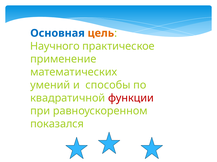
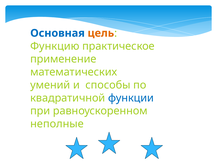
Научного: Научного -> Функцию
функции colour: red -> blue
показался: показался -> неполные
